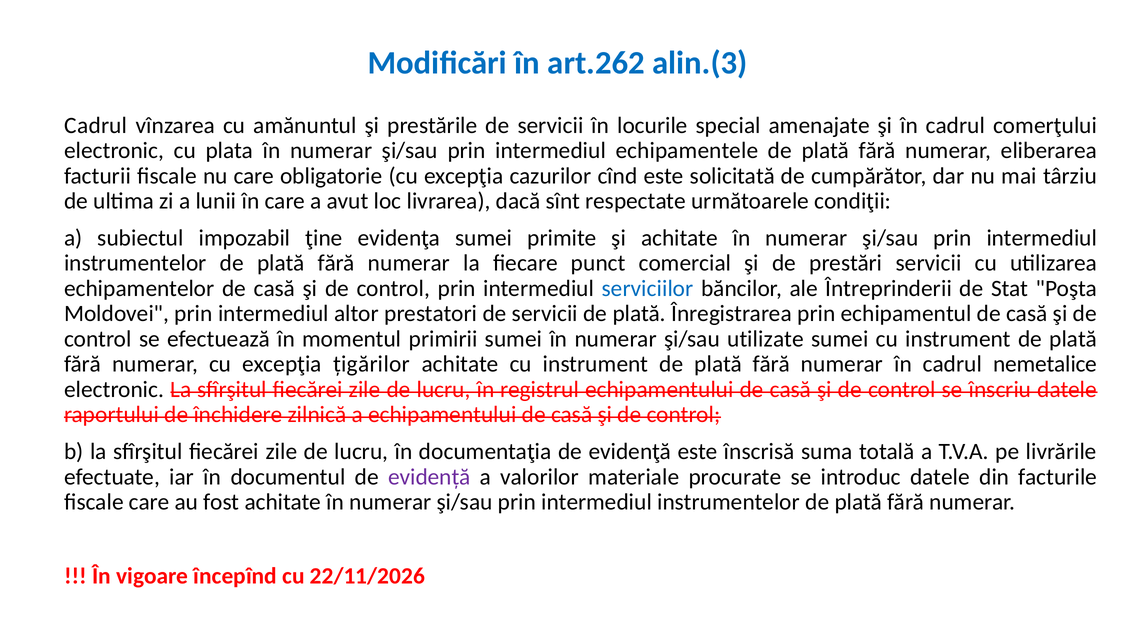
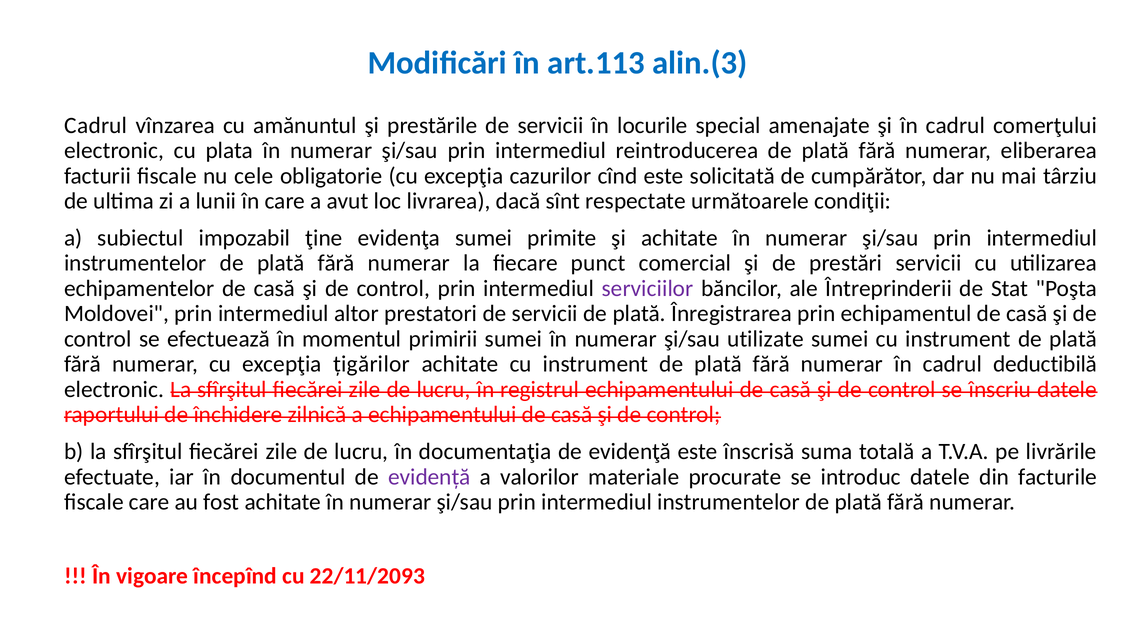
art.262: art.262 -> art.113
echipamentele: echipamentele -> reintroducerea
nu care: care -> cele
serviciilor colour: blue -> purple
nemetalice: nemetalice -> deductibilă
22/11/2026: 22/11/2026 -> 22/11/2093
